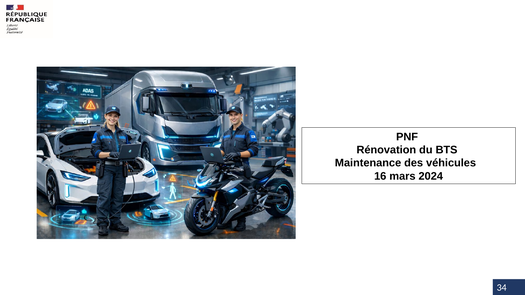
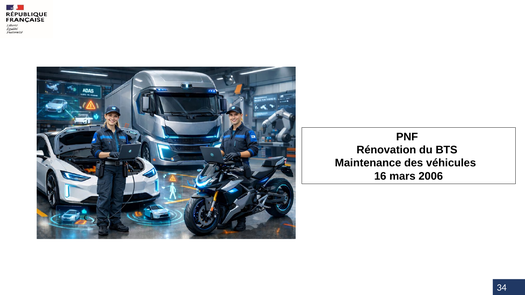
2024: 2024 -> 2006
